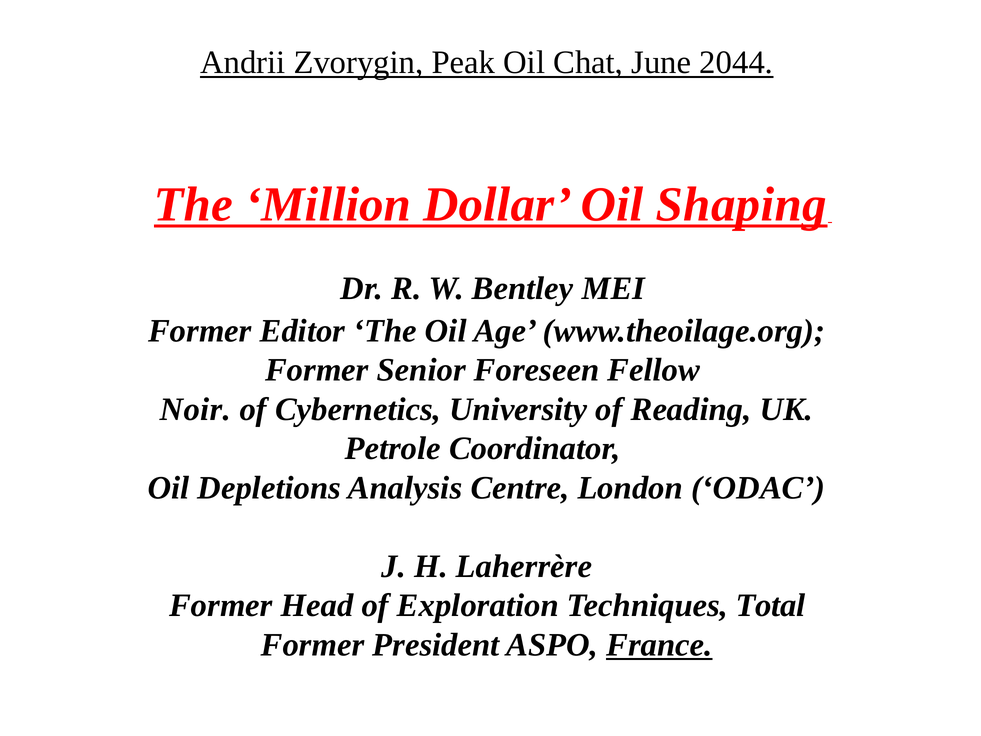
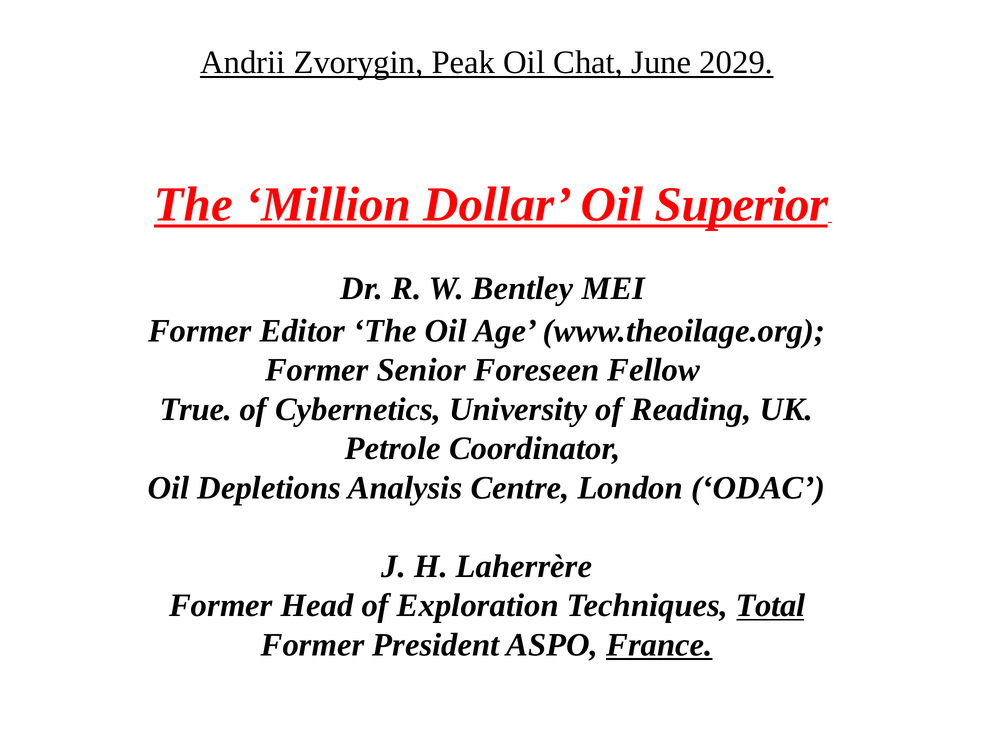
2044: 2044 -> 2029
Shaping: Shaping -> Superior
Noir: Noir -> True
Total underline: none -> present
